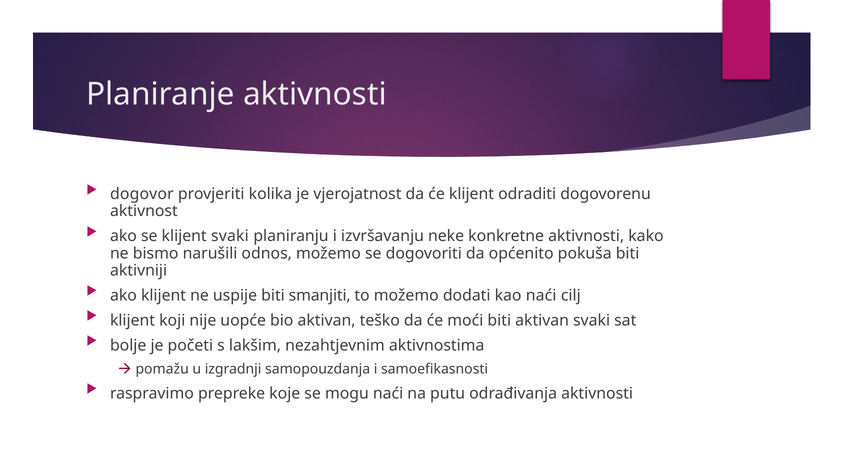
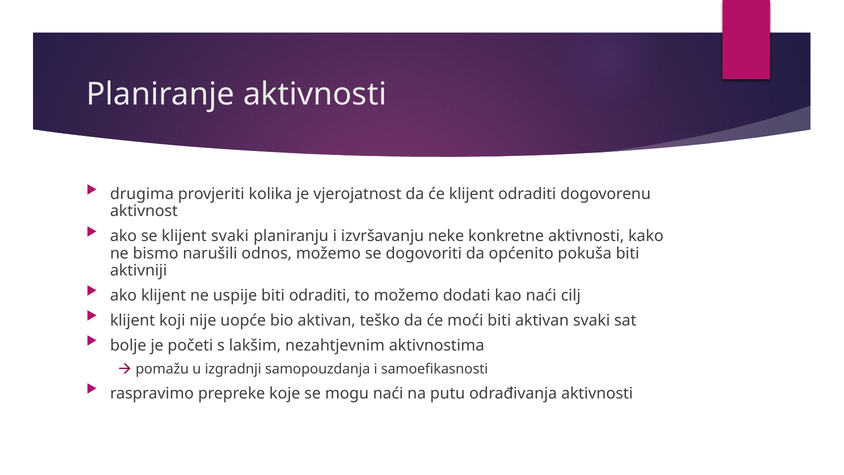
dogovor: dogovor -> drugima
biti smanjiti: smanjiti -> odraditi
